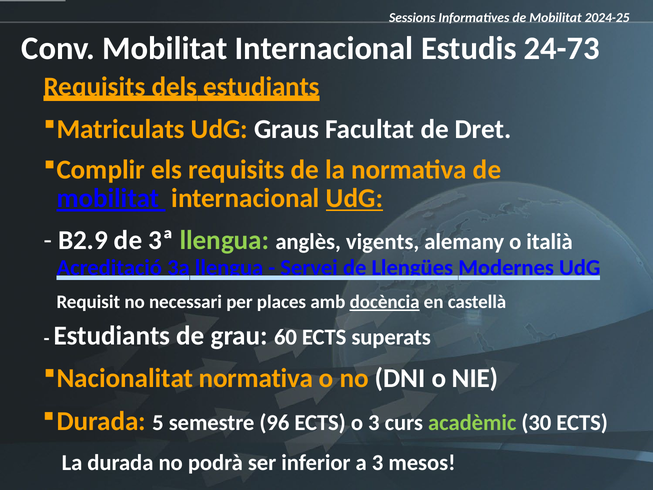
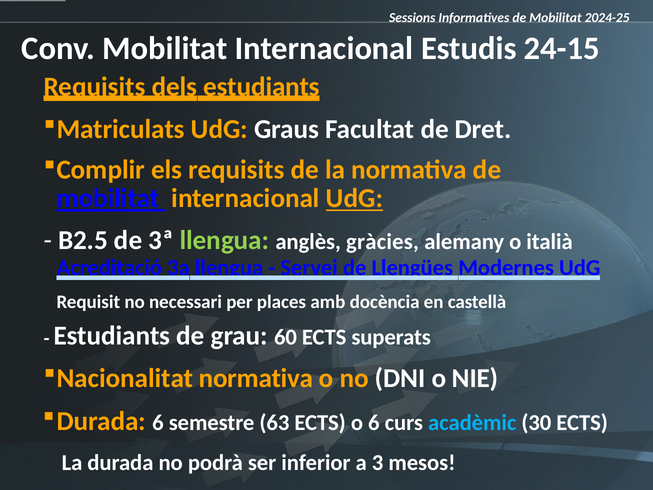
24-73: 24-73 -> 24-15
B2.9: B2.9 -> B2.5
vigents: vigents -> gràcies
docència underline: present -> none
Durada 5: 5 -> 6
96: 96 -> 63
o 3: 3 -> 6
acadèmic colour: light green -> light blue
